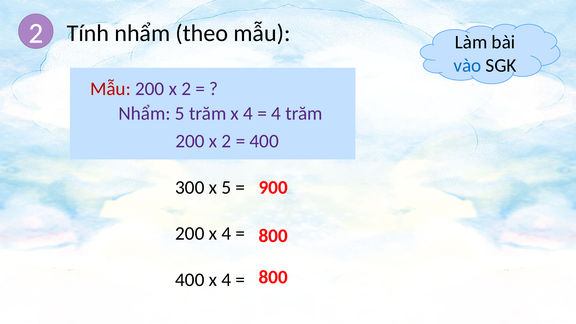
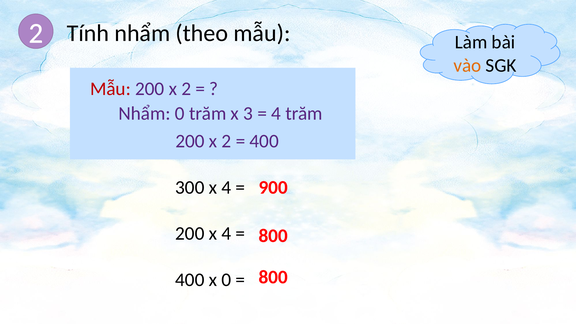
vào colour: blue -> orange
Nhẩm 5: 5 -> 0
trăm x 4: 4 -> 3
300 x 5: 5 -> 4
400 x 4: 4 -> 0
